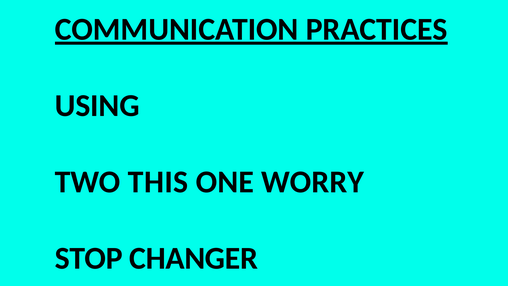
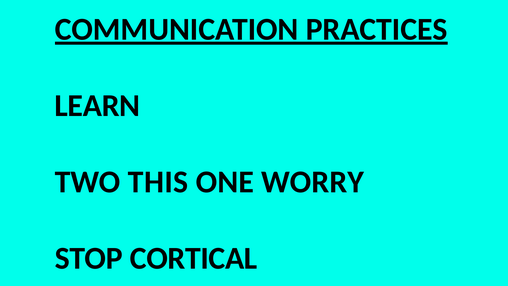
USING: USING -> LEARN
CHANGER: CHANGER -> CORTICAL
